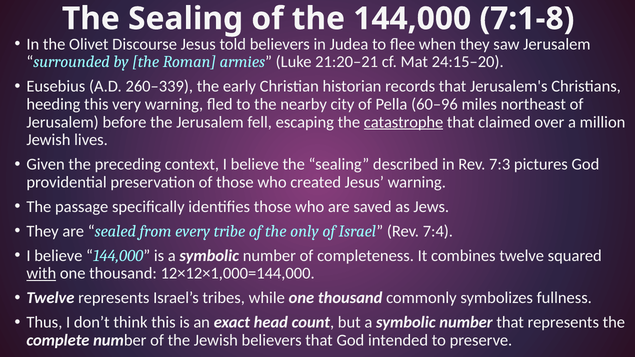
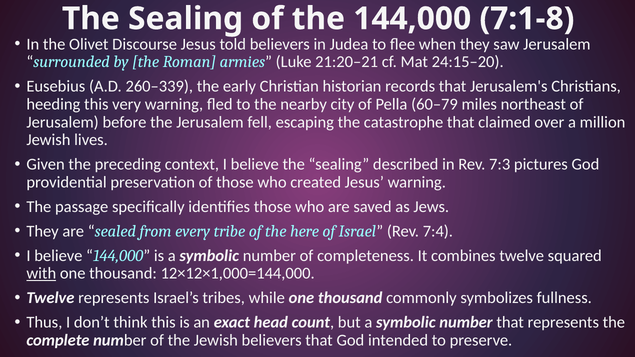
60–96: 60–96 -> 60–79
catastrophe underline: present -> none
only: only -> here
